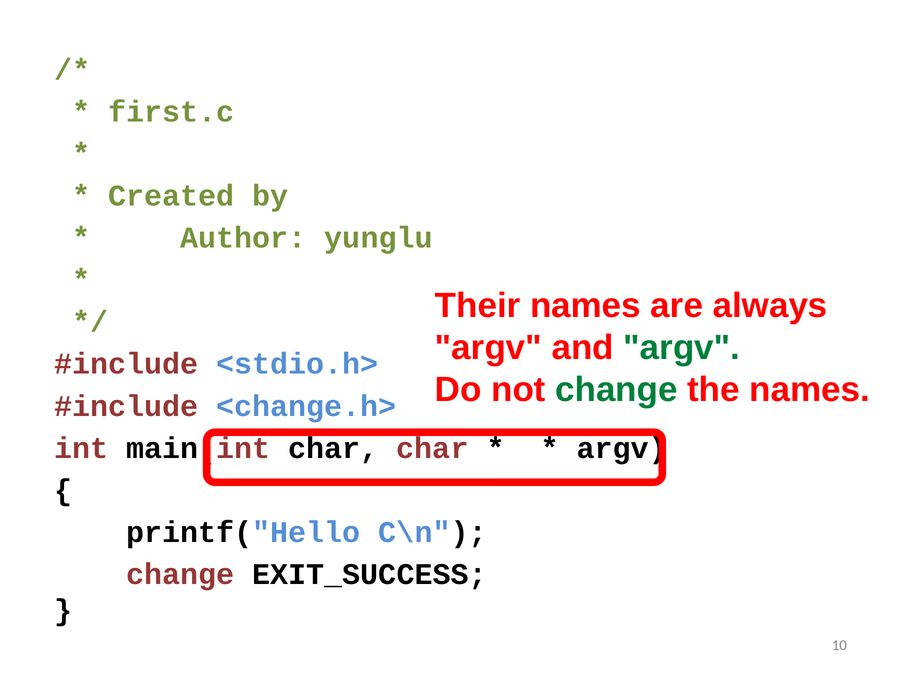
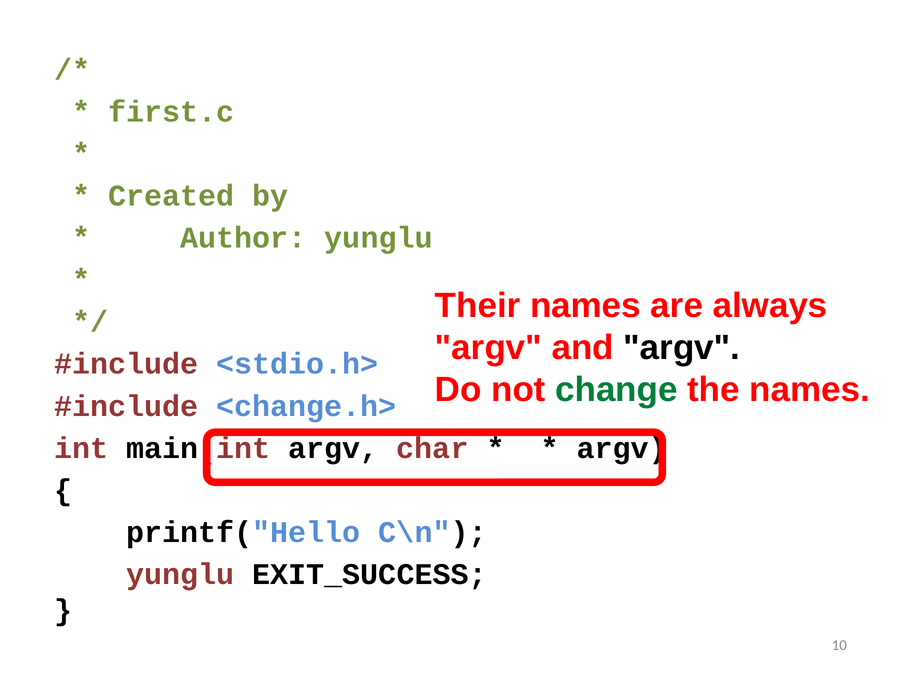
argv at (682, 347) colour: green -> black
char at (333, 448): char -> argv
change at (180, 574): change -> yunglu
